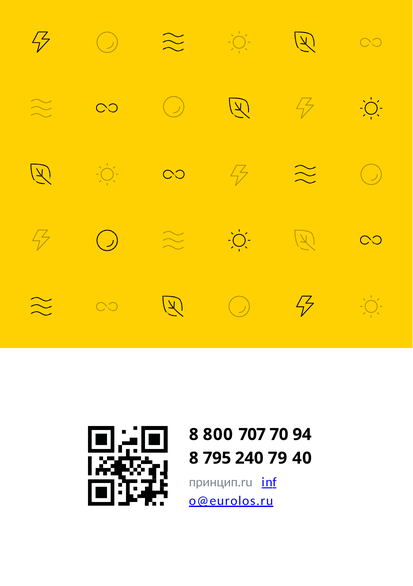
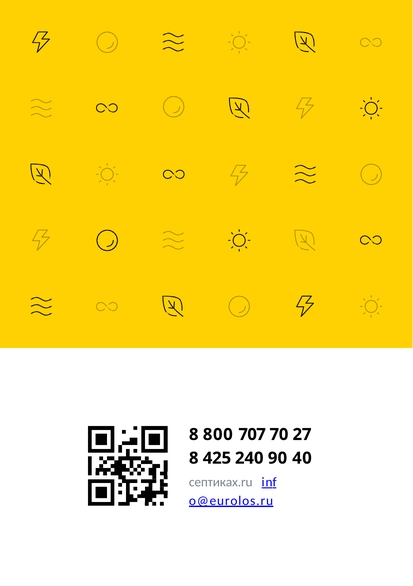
94: 94 -> 27
795: 795 -> 425
79: 79 -> 90
принцип.ru: принцип.ru -> септиках.ru
